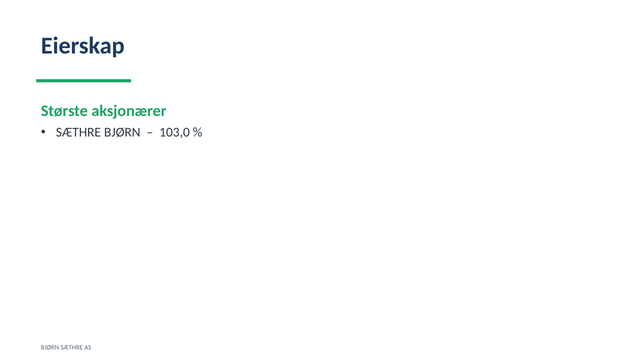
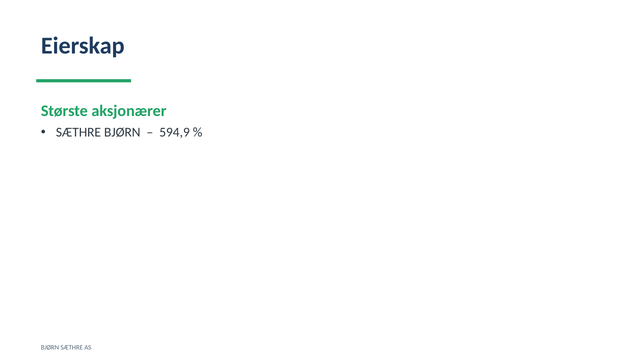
103,0: 103,0 -> 594,9
